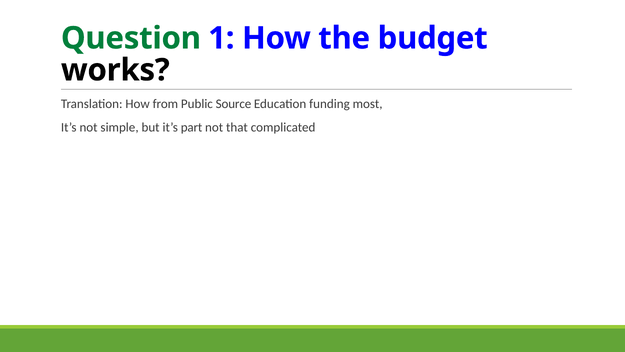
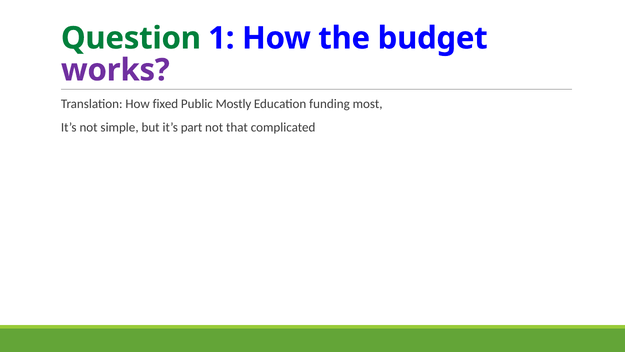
works colour: black -> purple
from: from -> fixed
Source: Source -> Mostly
